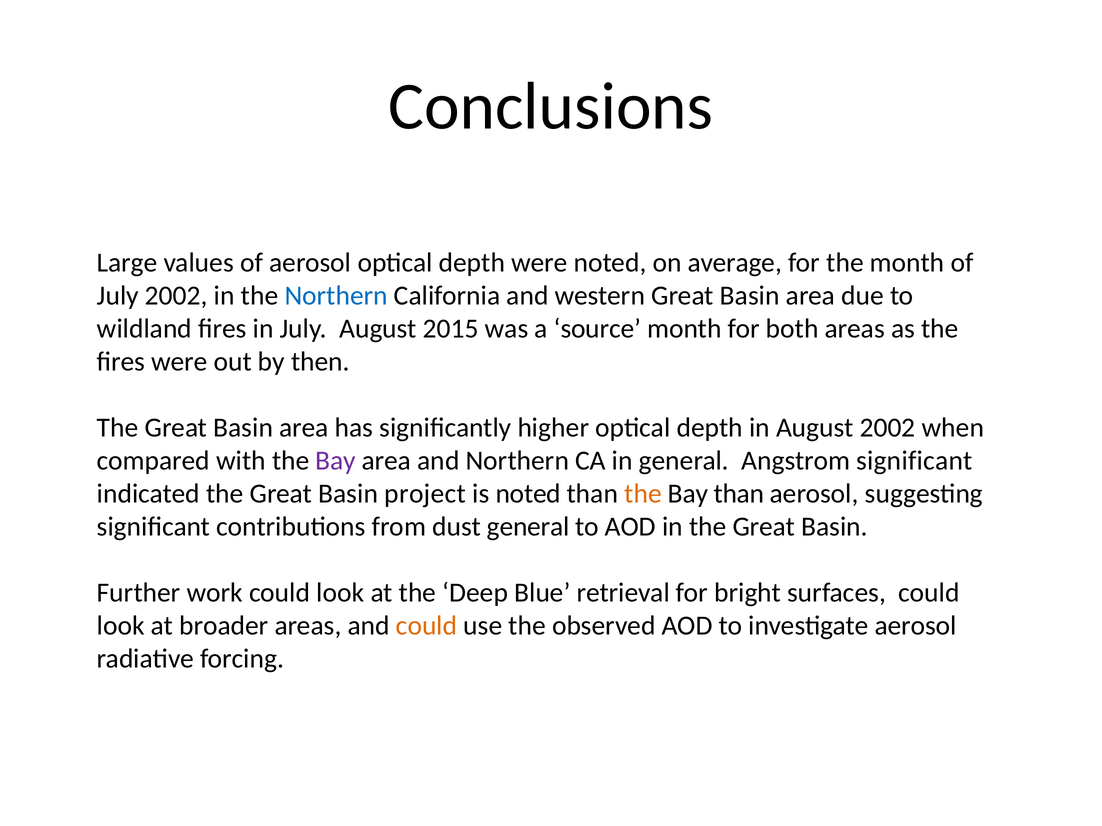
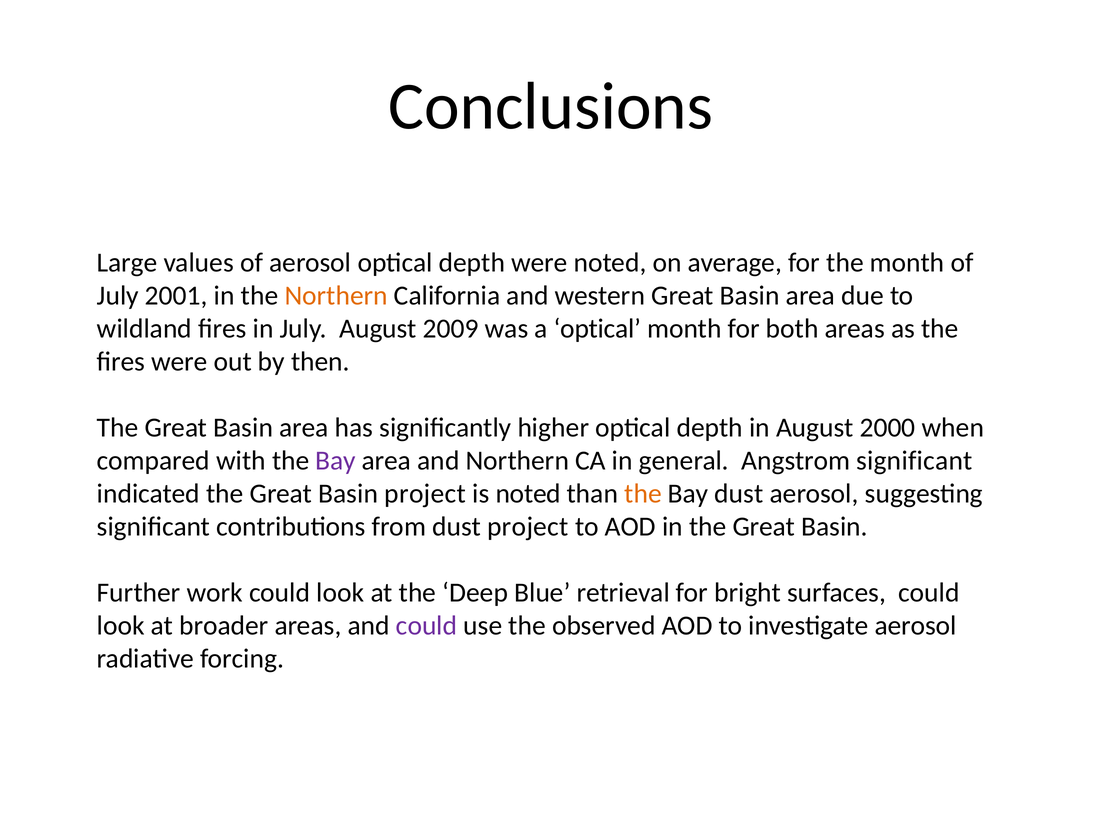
July 2002: 2002 -> 2001
Northern at (336, 296) colour: blue -> orange
2015: 2015 -> 2009
a source: source -> optical
August 2002: 2002 -> 2000
Bay than: than -> dust
dust general: general -> project
could at (427, 626) colour: orange -> purple
